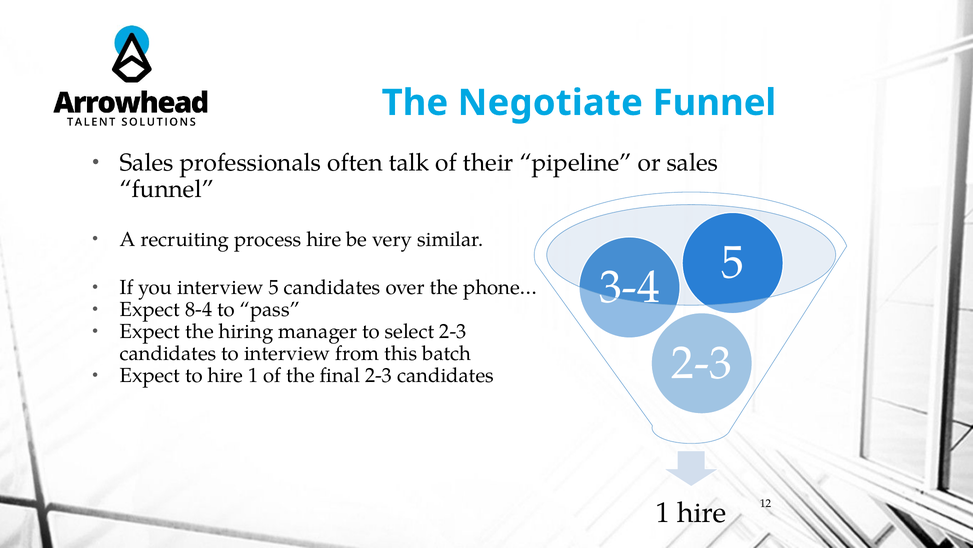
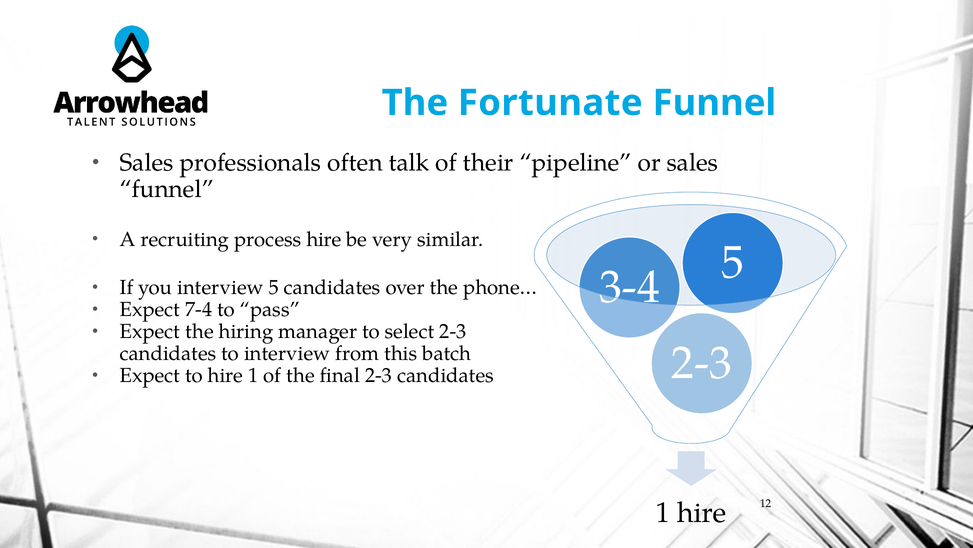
Negotiate: Negotiate -> Fortunate
8-4: 8-4 -> 7-4
